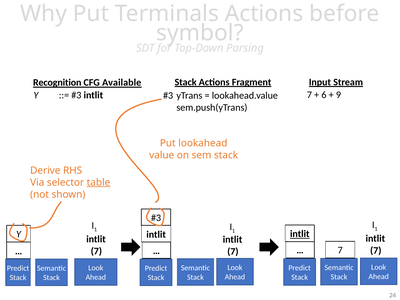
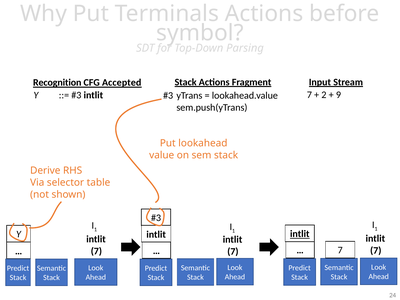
Available: Available -> Accepted
6: 6 -> 2
table underline: present -> none
